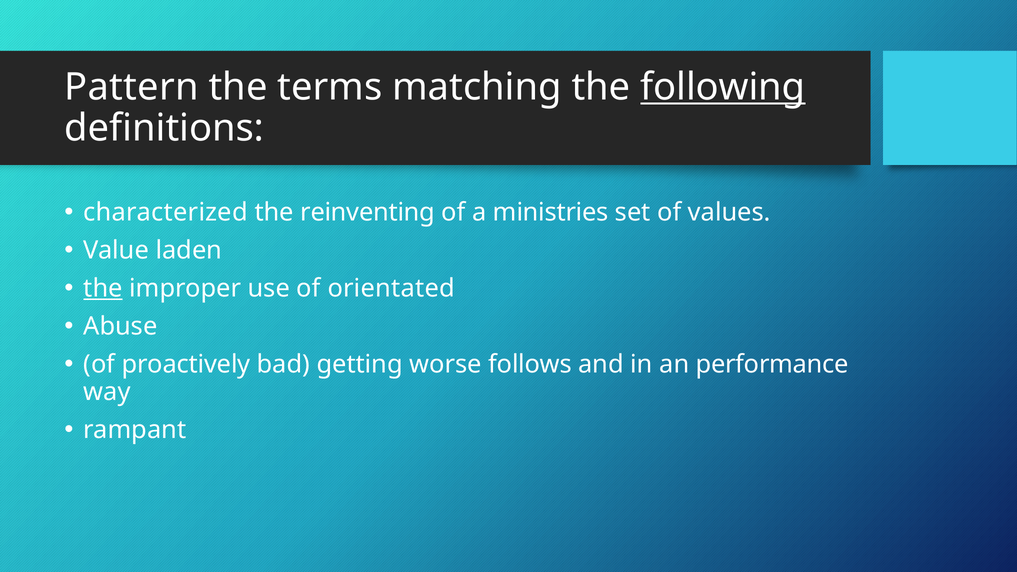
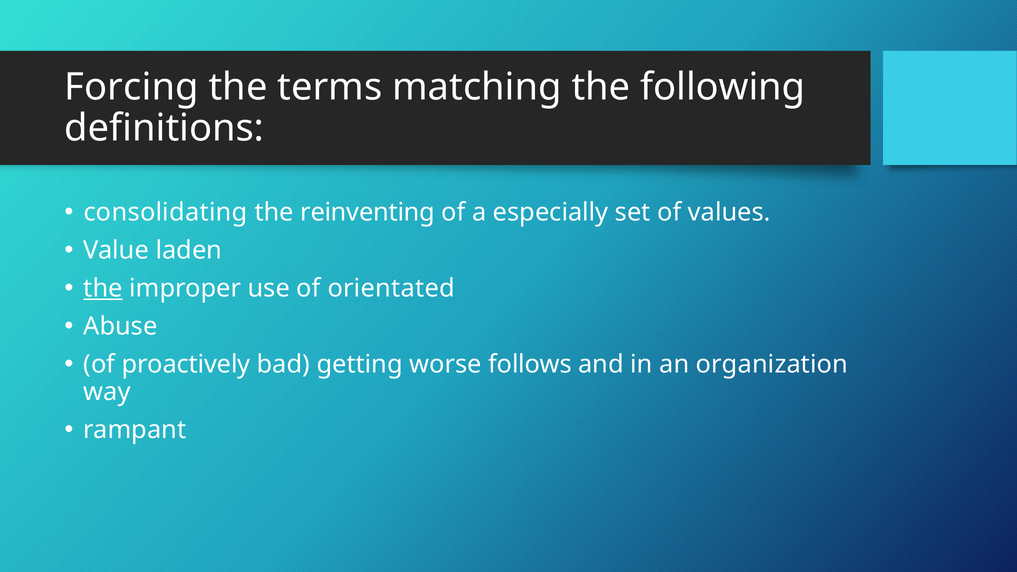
Pattern: Pattern -> Forcing
following underline: present -> none
characterized: characterized -> consolidating
ministries: ministries -> especially
performance: performance -> organization
